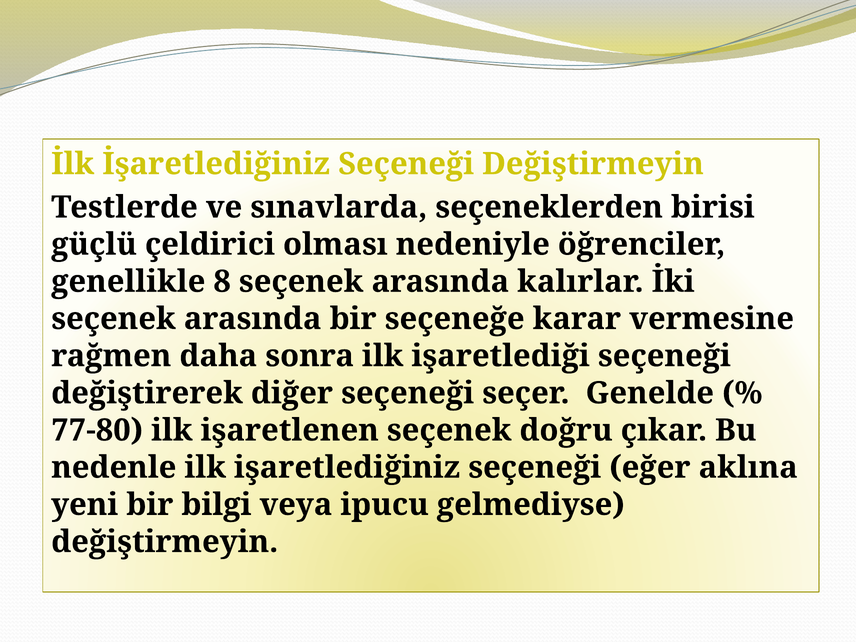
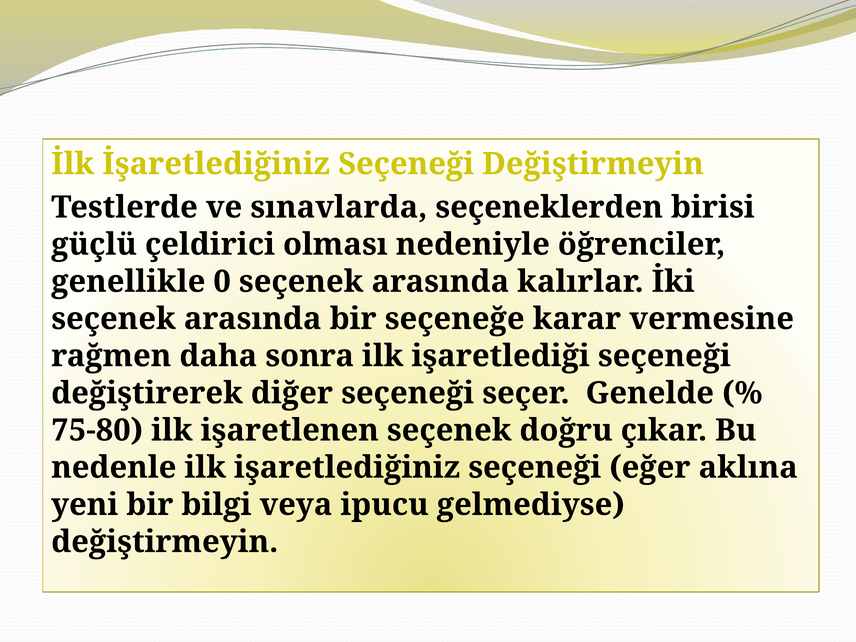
8: 8 -> 0
77-80: 77-80 -> 75-80
